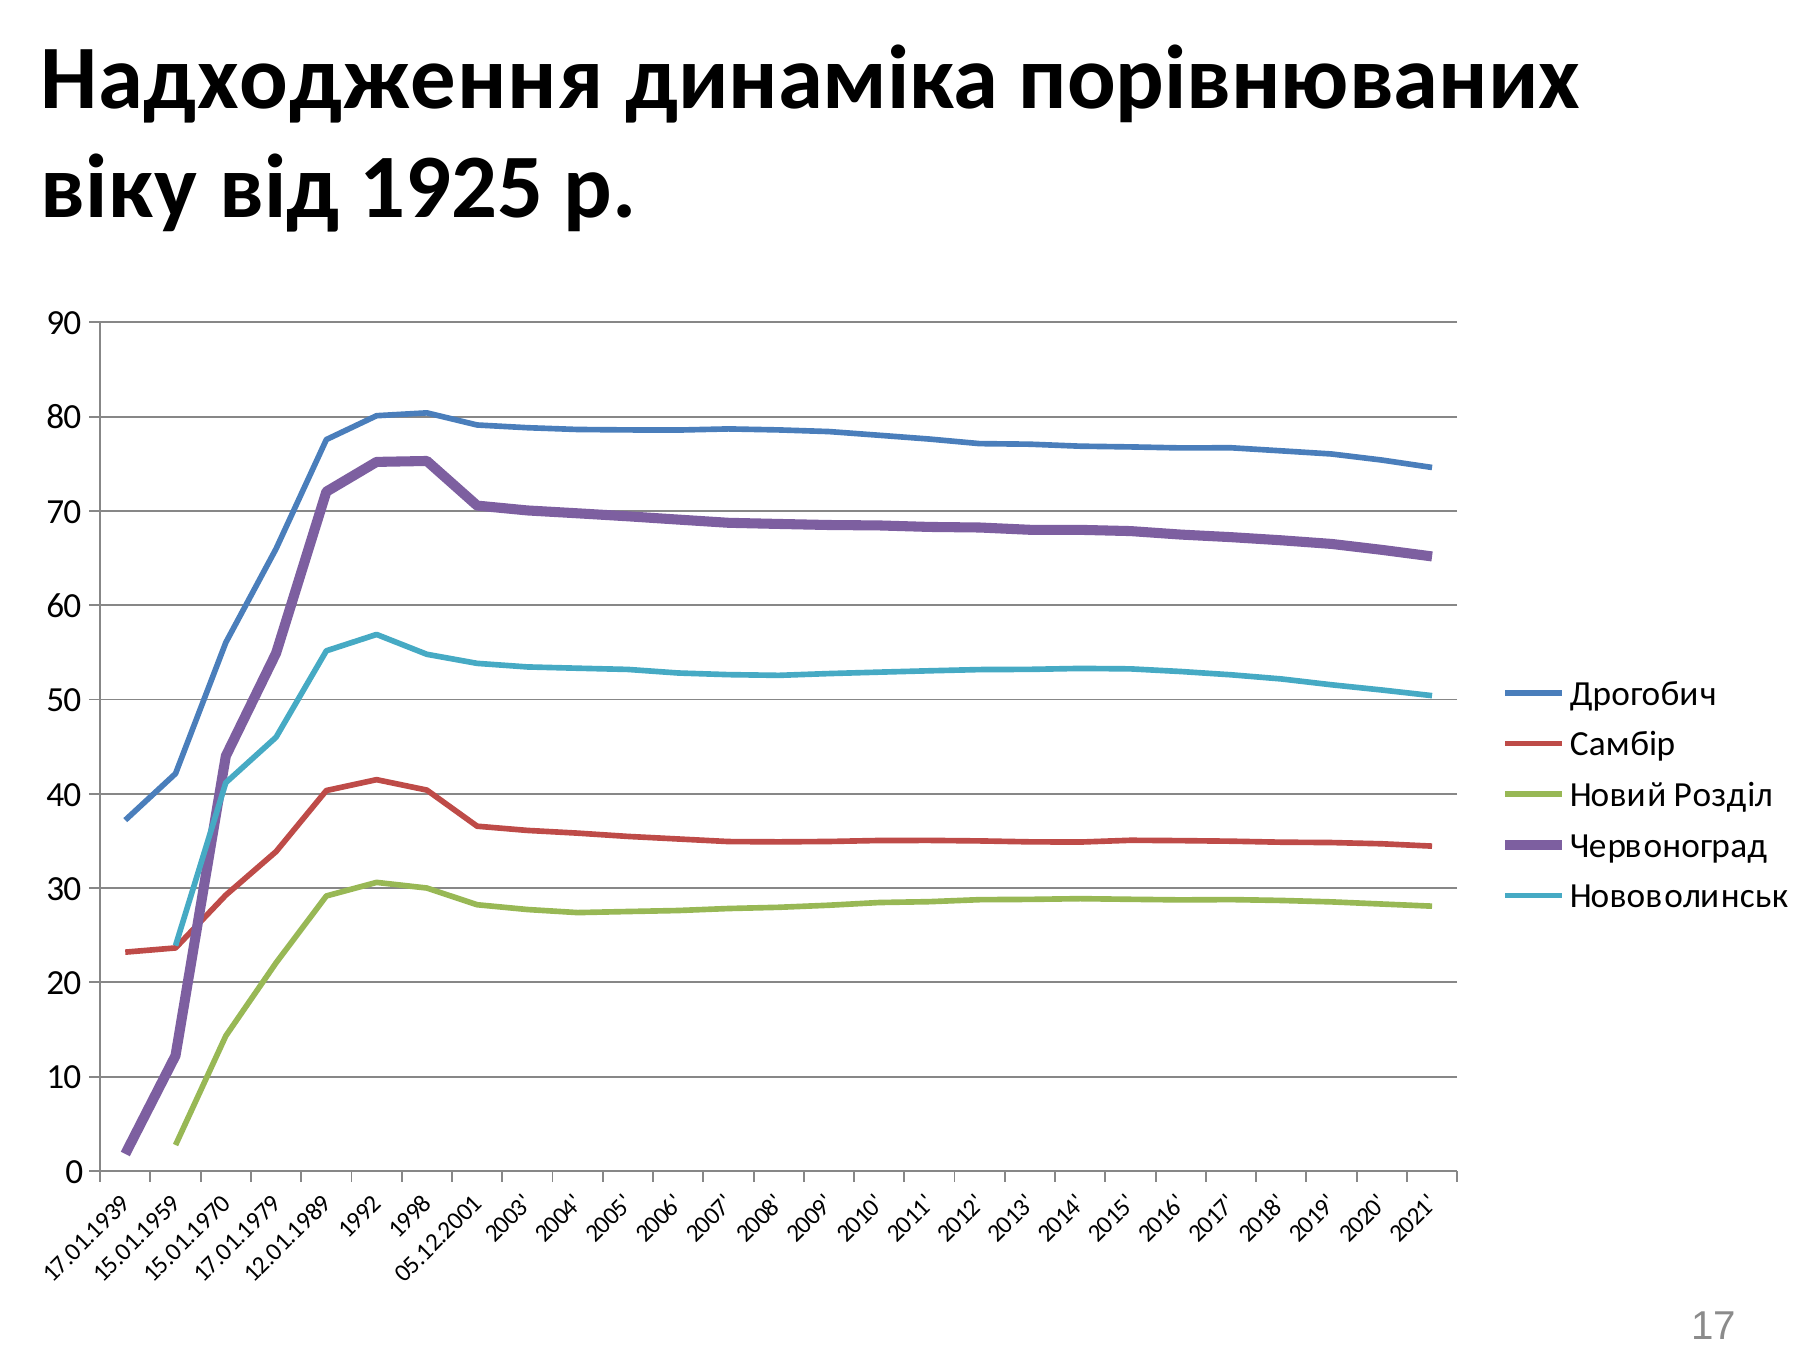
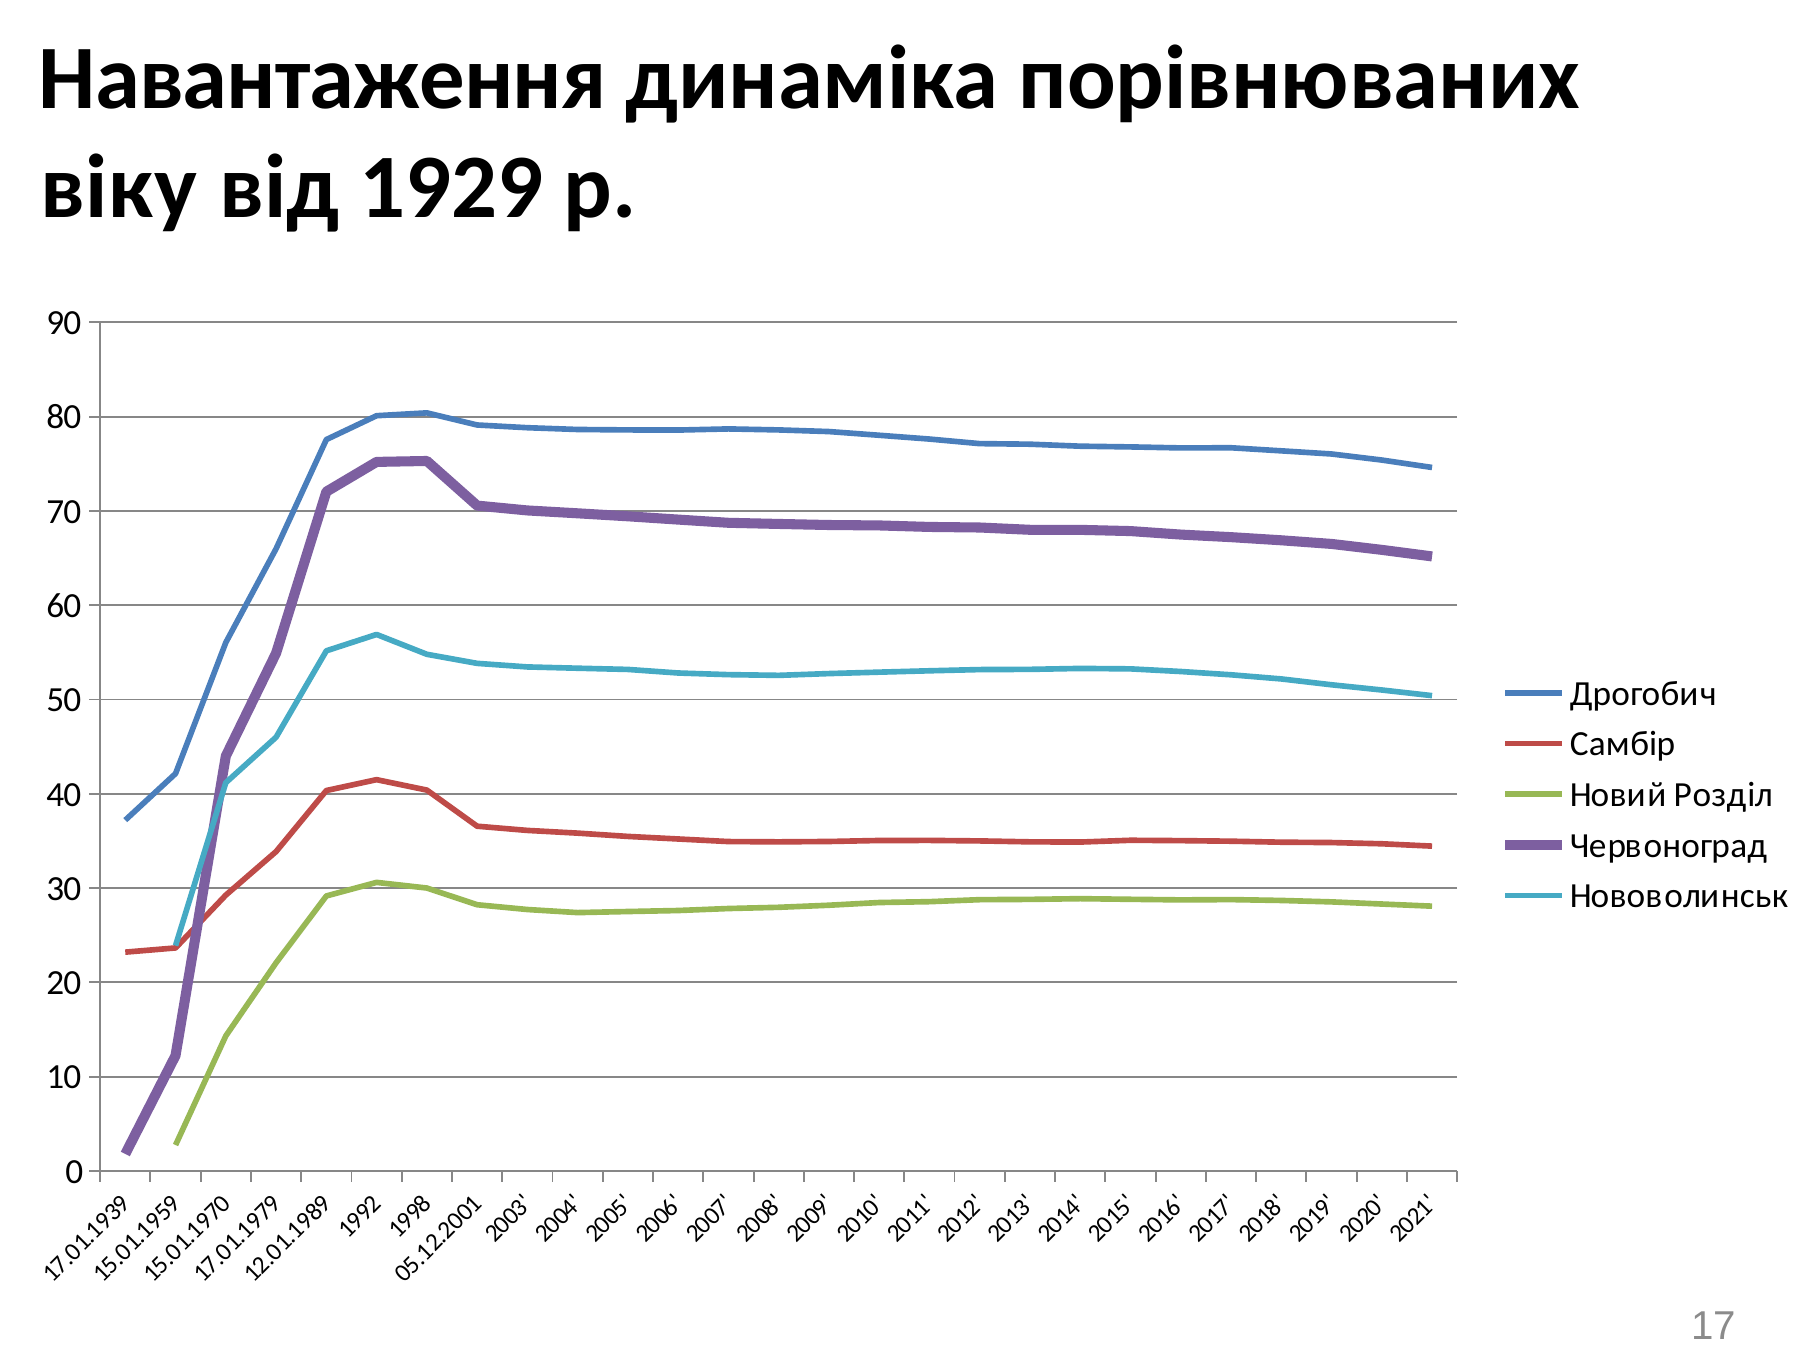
Надходження: Надходження -> Навантаження
1925: 1925 -> 1929
